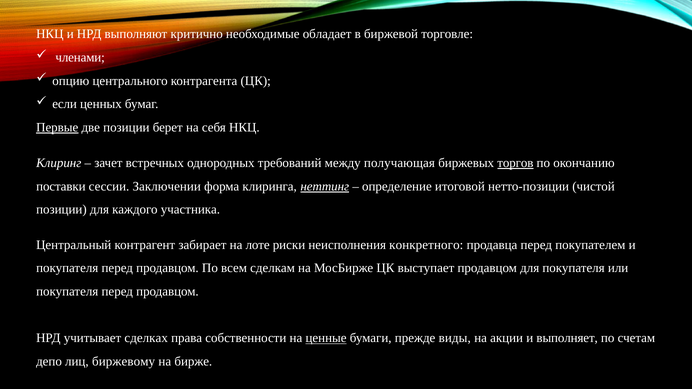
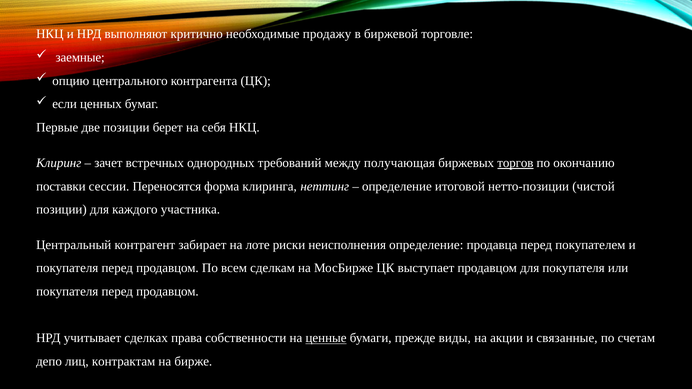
обладает: обладает -> продажу
членами: членами -> заемные
Первые underline: present -> none
Заключении: Заключении -> Переносятся
неттинг underline: present -> none
неисполнения конкретного: конкретного -> определение
выполняет: выполняет -> связанные
биржевому: биржевому -> контрактам
